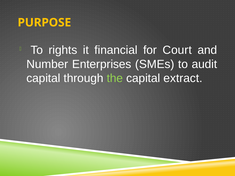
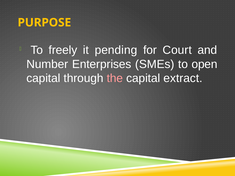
rights: rights -> freely
financial: financial -> pending
audit: audit -> open
the colour: light green -> pink
